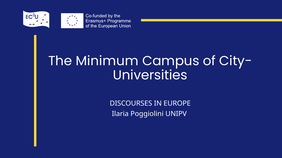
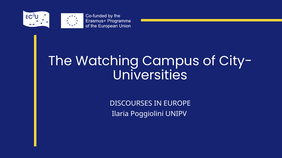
Minimum: Minimum -> Watching
